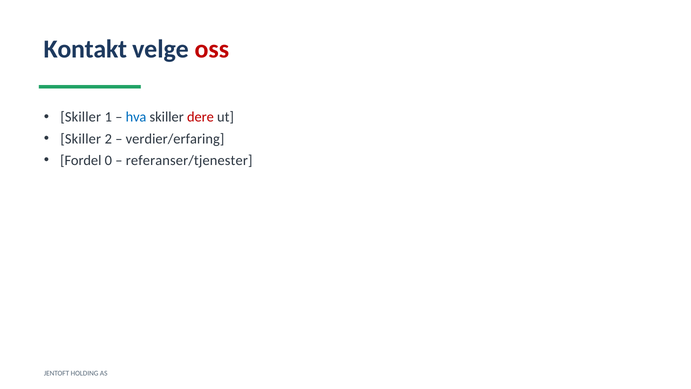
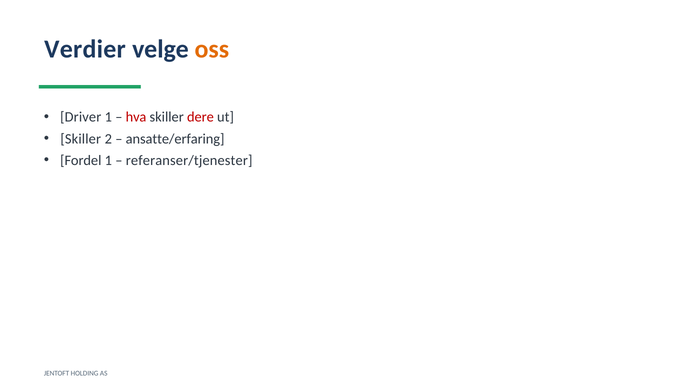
Kontakt: Kontakt -> Verdier
oss colour: red -> orange
Skiller at (81, 117): Skiller -> Driver
hva colour: blue -> red
verdier/erfaring: verdier/erfaring -> ansatte/erfaring
Fordel 0: 0 -> 1
